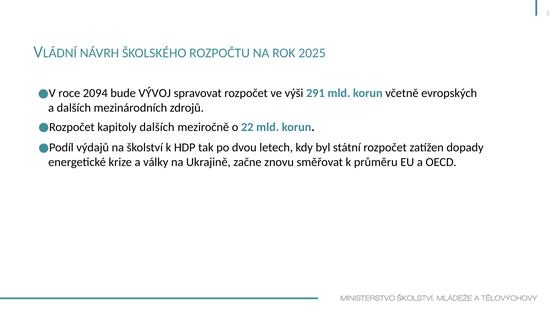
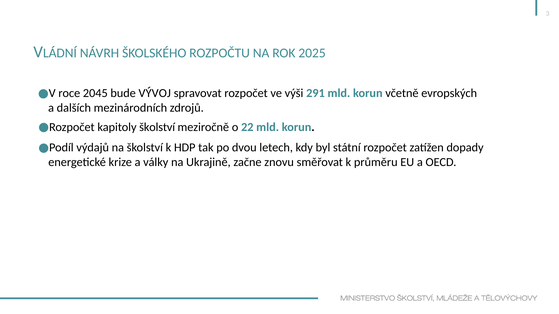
2094: 2094 -> 2045
kapitoly dalších: dalších -> školství
